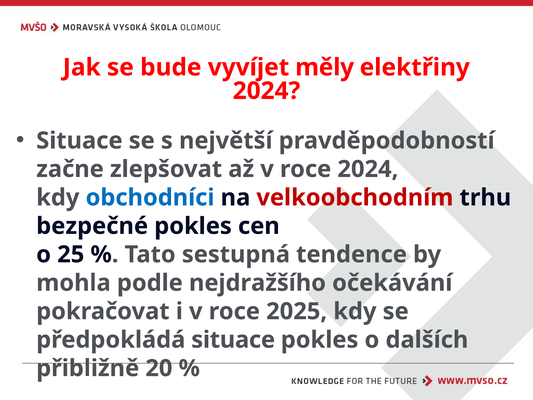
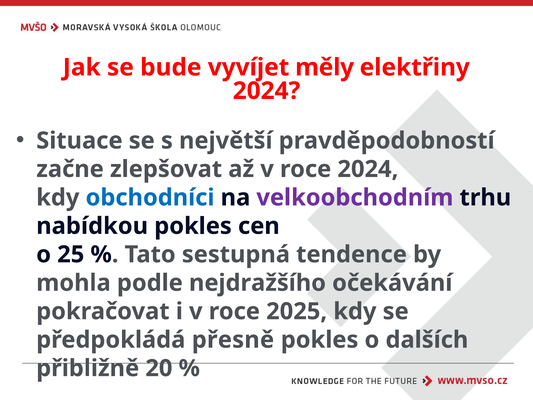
velkoobchodním colour: red -> purple
bezpečné: bezpečné -> nabídkou
předpokládá situace: situace -> přesně
